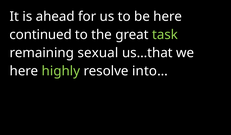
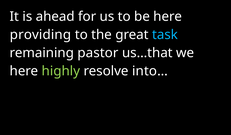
continued: continued -> providing
task colour: light green -> light blue
sexual: sexual -> pastor
